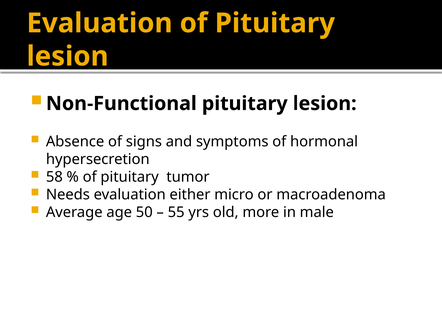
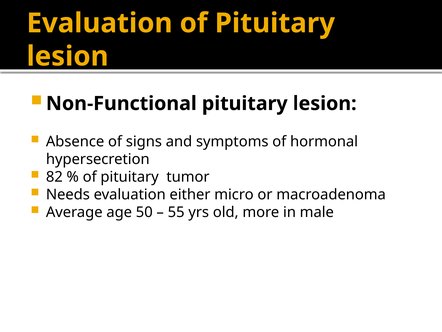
58: 58 -> 82
